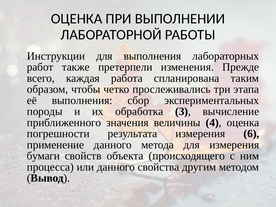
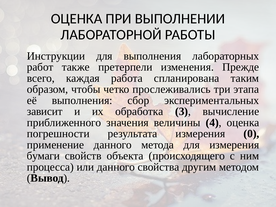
породы: породы -> зависит
6: 6 -> 0
